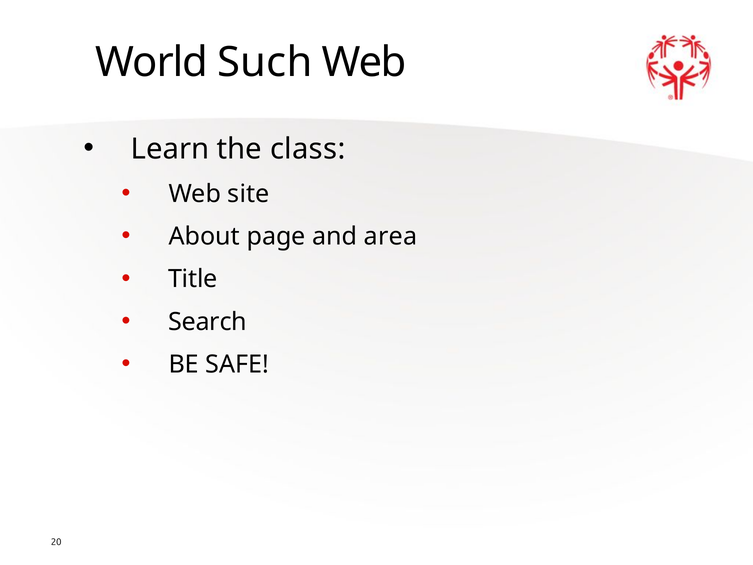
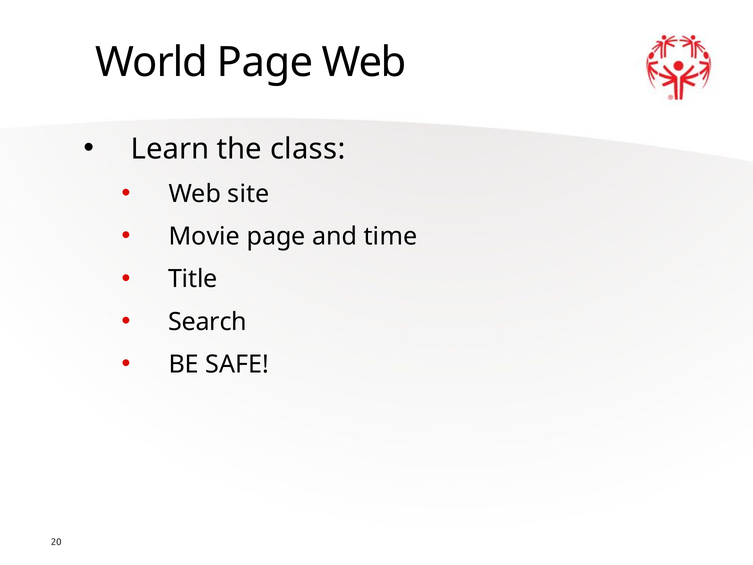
World Such: Such -> Page
About: About -> Movie
area: area -> time
